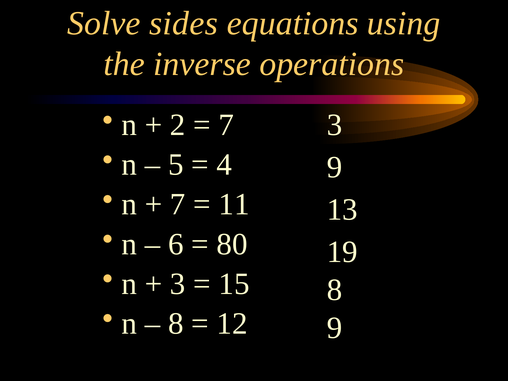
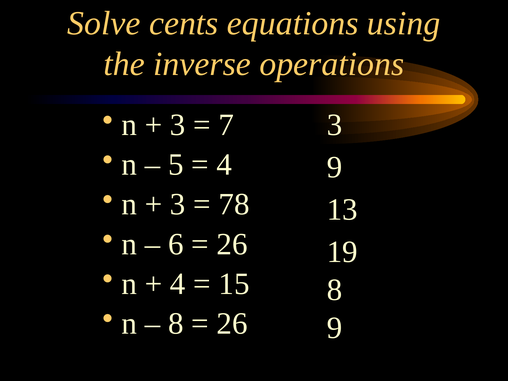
sides: sides -> cents
2 at (178, 125): 2 -> 3
7 at (178, 204): 7 -> 3
11: 11 -> 78
80 at (232, 244): 80 -> 26
3 at (178, 284): 3 -> 4
12 at (232, 324): 12 -> 26
